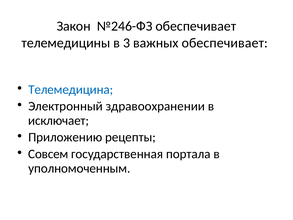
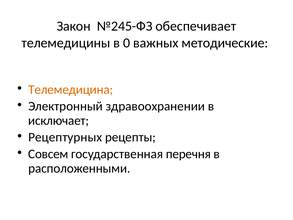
№246-ФЗ: №246-ФЗ -> №245-ФЗ
3: 3 -> 0
важных обеспечивает: обеспечивает -> методические
Телемедицина colour: blue -> orange
Приложению: Приложению -> Рецептурных
портала: портала -> перечня
уполномоченным: уполномоченным -> расположенными
